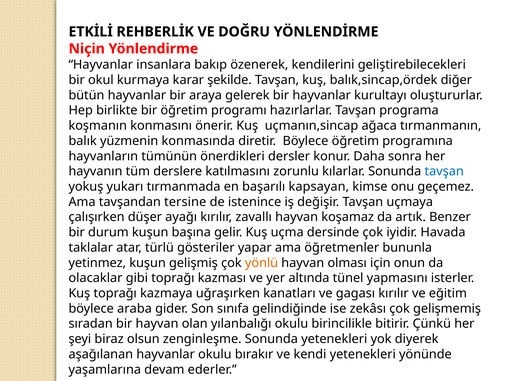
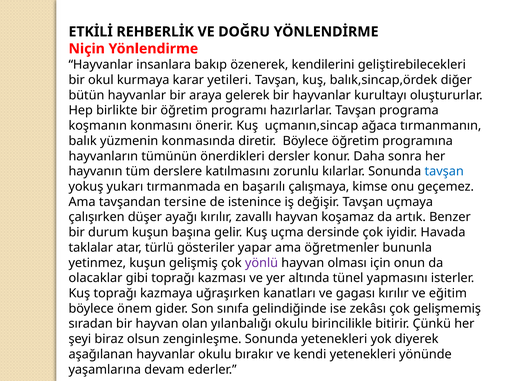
şekilde: şekilde -> yetileri
kapsayan: kapsayan -> çalışmaya
yönlü colour: orange -> purple
araba: araba -> önem
